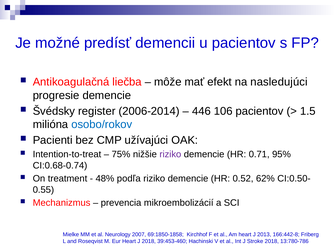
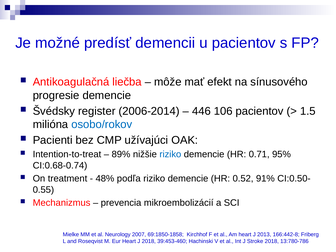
nasledujúci: nasledujúci -> sínusového
75%: 75% -> 89%
riziko at (170, 154) colour: purple -> blue
62%: 62% -> 91%
